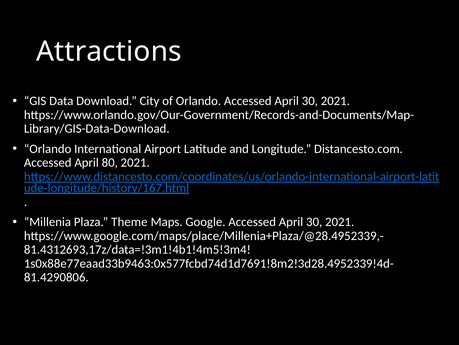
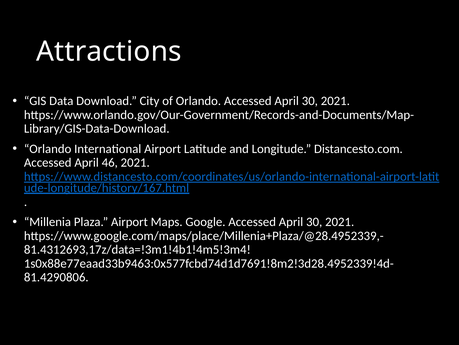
80: 80 -> 46
Plaza Theme: Theme -> Airport
